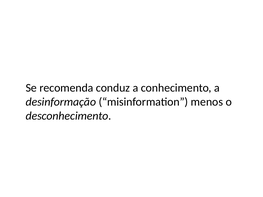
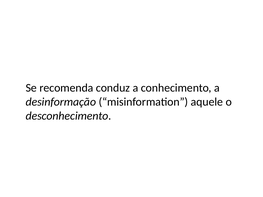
menos: menos -> aquele
